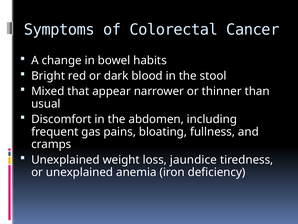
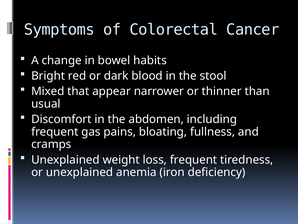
loss jaundice: jaundice -> frequent
